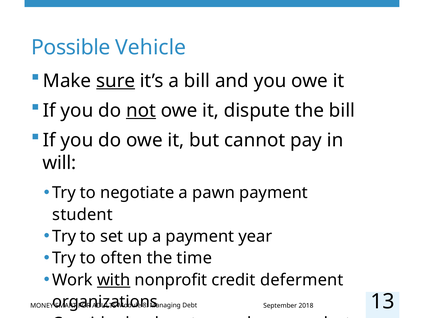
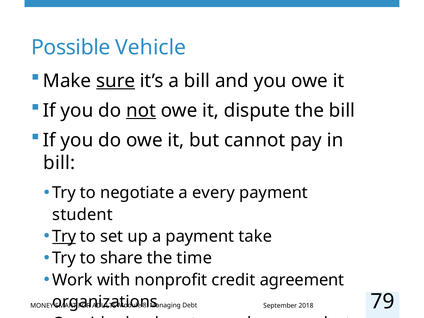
will at (59, 163): will -> bill
pawn: pawn -> every
Try at (64, 236) underline: none -> present
year: year -> take
often: often -> share
with underline: present -> none
deferment: deferment -> agreement
13: 13 -> 79
